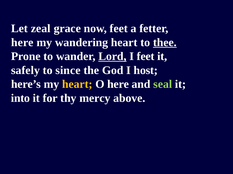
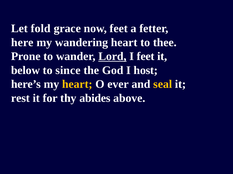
zeal: zeal -> fold
thee underline: present -> none
safely: safely -> below
O here: here -> ever
seal colour: light green -> yellow
into: into -> rest
mercy: mercy -> abides
